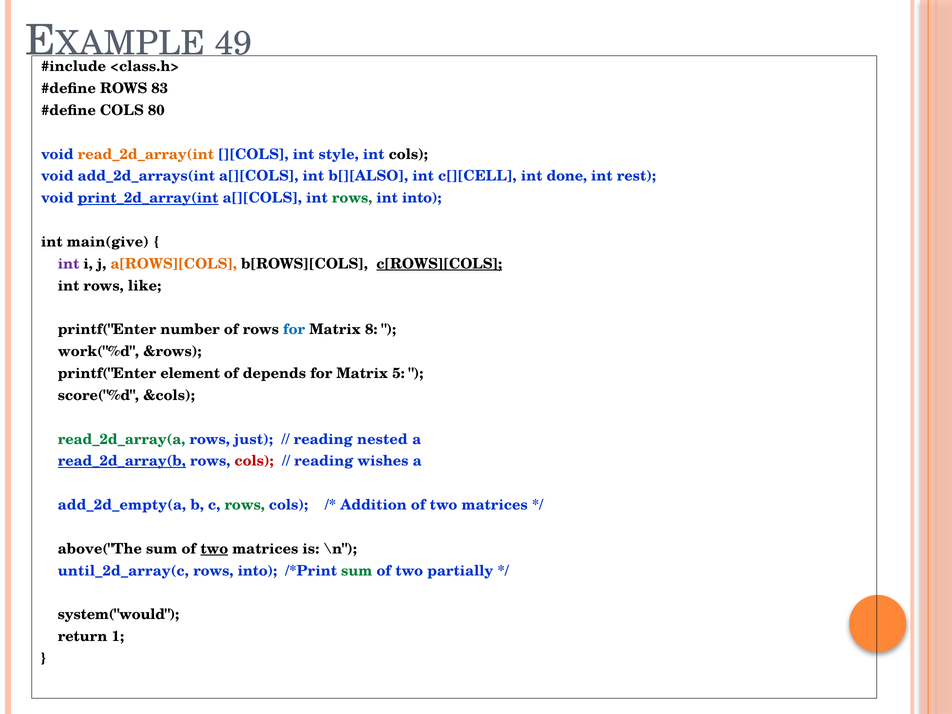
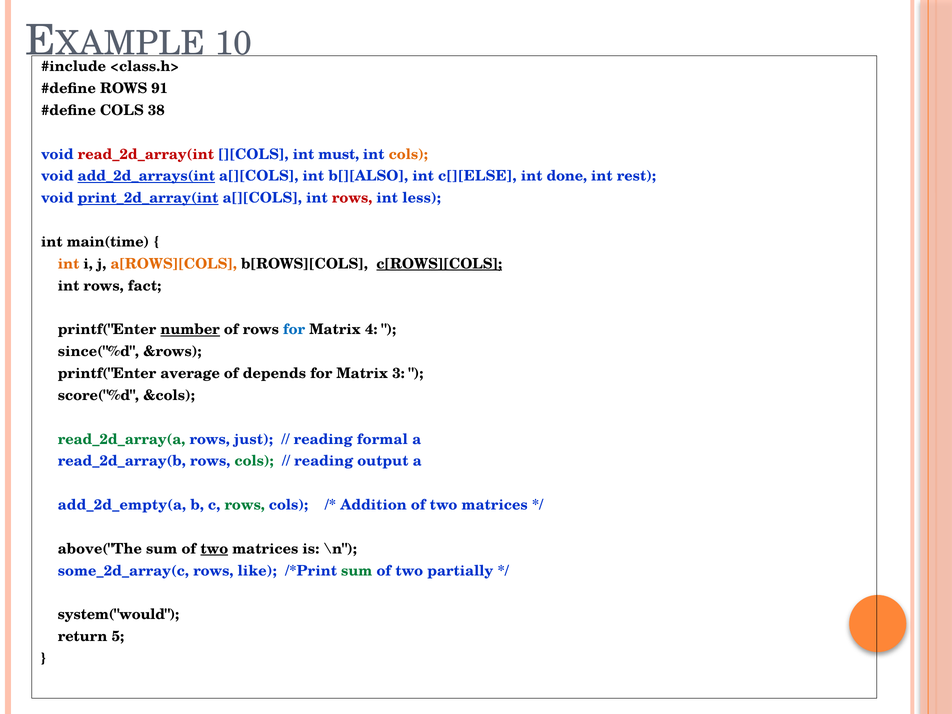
49: 49 -> 10
83: 83 -> 91
80: 80 -> 38
read_2d_array(int colour: orange -> red
style: style -> must
cols at (408, 154) colour: black -> orange
add_2d_arrays(int underline: none -> present
c[][CELL: c[][CELL -> c[][ELSE
rows at (352, 198) colour: green -> red
int into: into -> less
main(give: main(give -> main(time
int at (69, 264) colour: purple -> orange
like: like -> fact
number underline: none -> present
8: 8 -> 4
work("%d: work("%d -> since("%d
element: element -> average
5: 5 -> 3
nested: nested -> formal
read_2d_array(b underline: present -> none
cols at (254, 461) colour: red -> green
wishes: wishes -> output
until_2d_array(c: until_2d_array(c -> some_2d_array(c
rows into: into -> like
1: 1 -> 5
